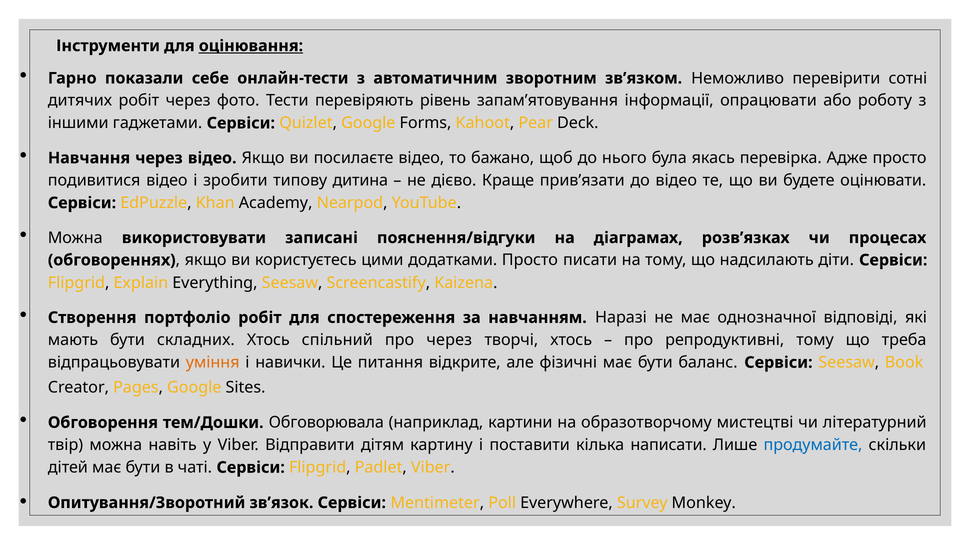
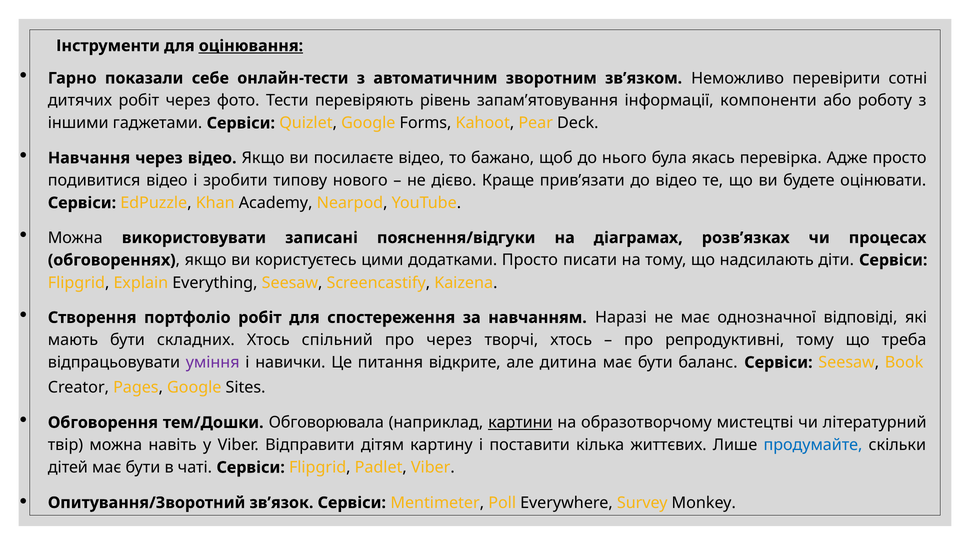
опрацювати: опрацювати -> компоненти
дитина: дитина -> нового
уміння colour: orange -> purple
фізичні: фізичні -> дитина
картини underline: none -> present
написати: написати -> життєвих
